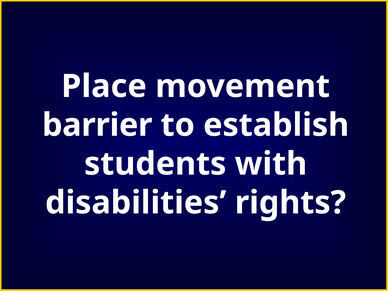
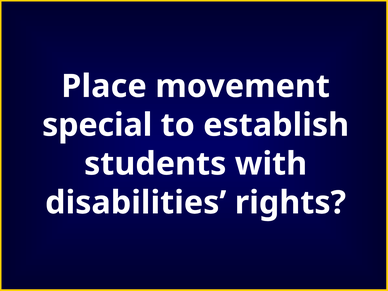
barrier: barrier -> special
